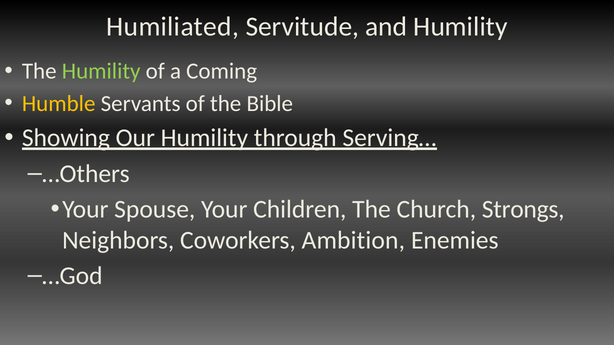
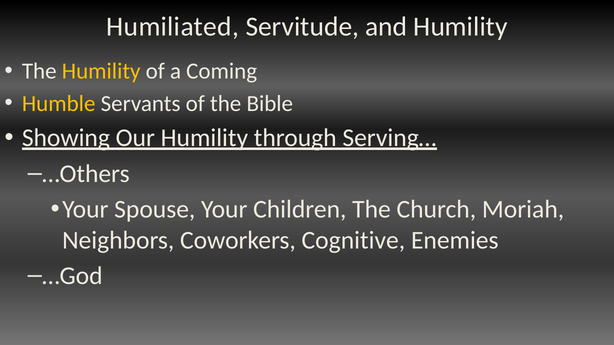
Humility at (101, 71) colour: light green -> yellow
Strongs: Strongs -> Moriah
Ambition: Ambition -> Cognitive
